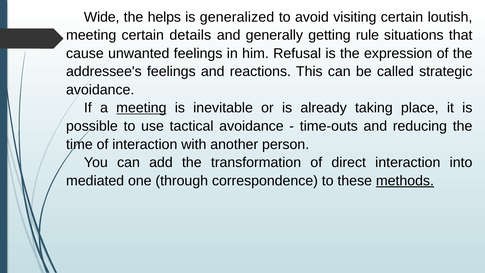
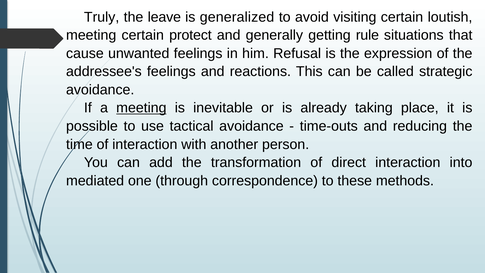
Wide: Wide -> Truly
helps: helps -> leave
details: details -> protect
methods underline: present -> none
